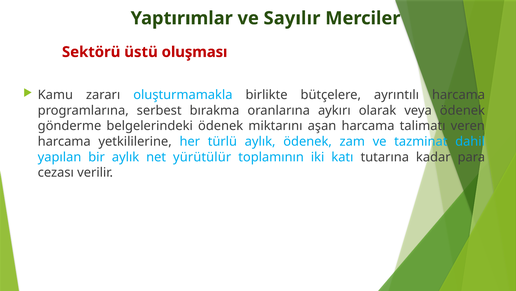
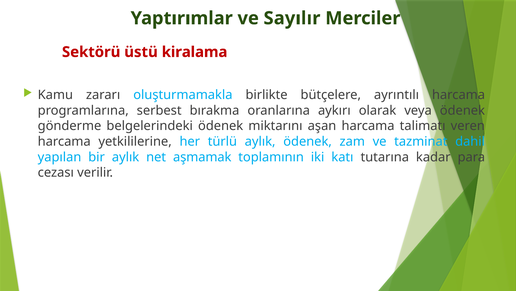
oluşması: oluşması -> kiralama
yürütülür: yürütülür -> aşmamak
